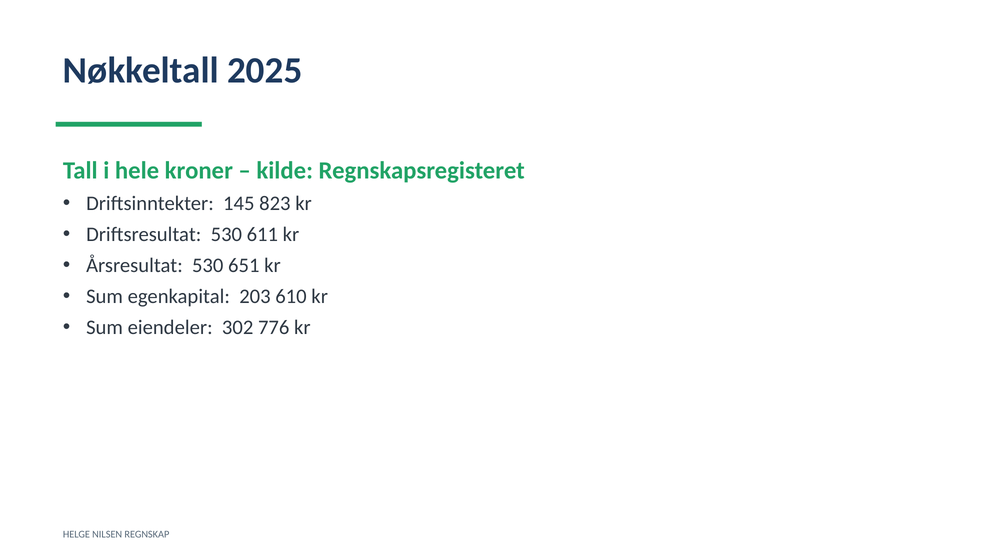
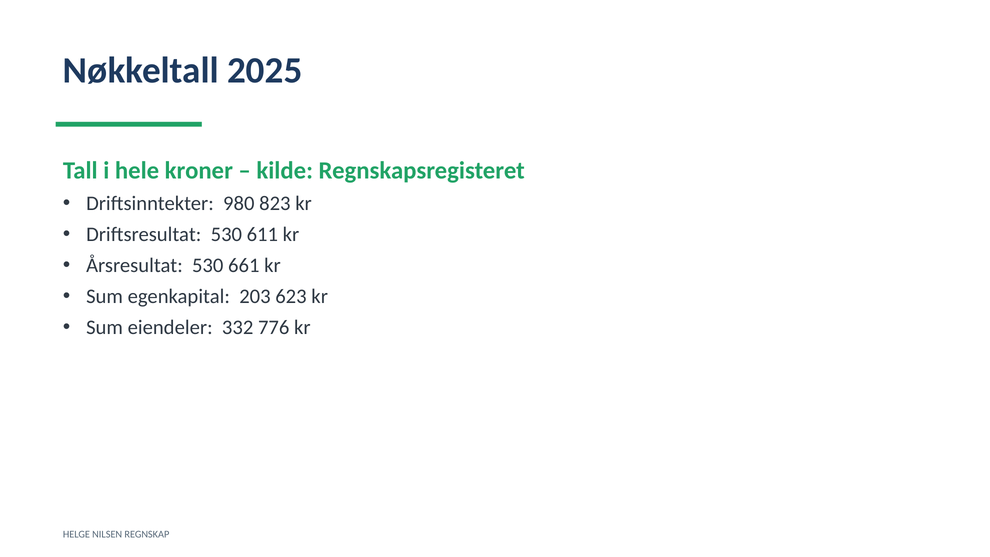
145: 145 -> 980
651: 651 -> 661
610: 610 -> 623
302: 302 -> 332
